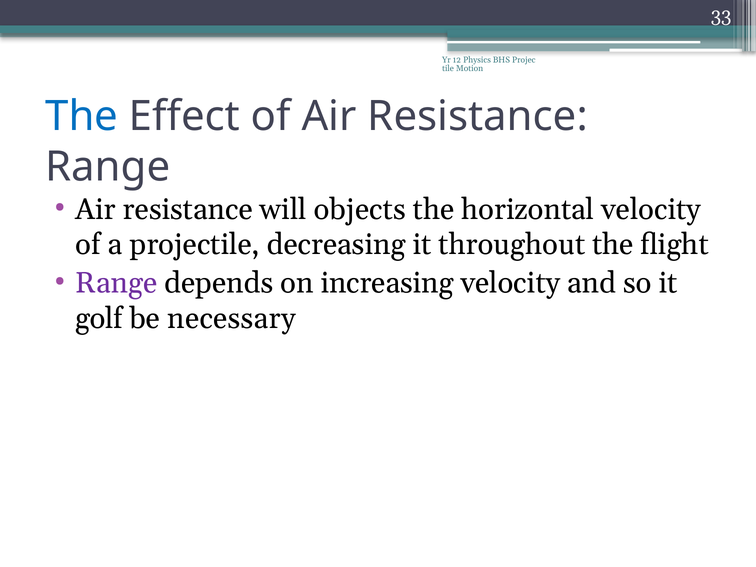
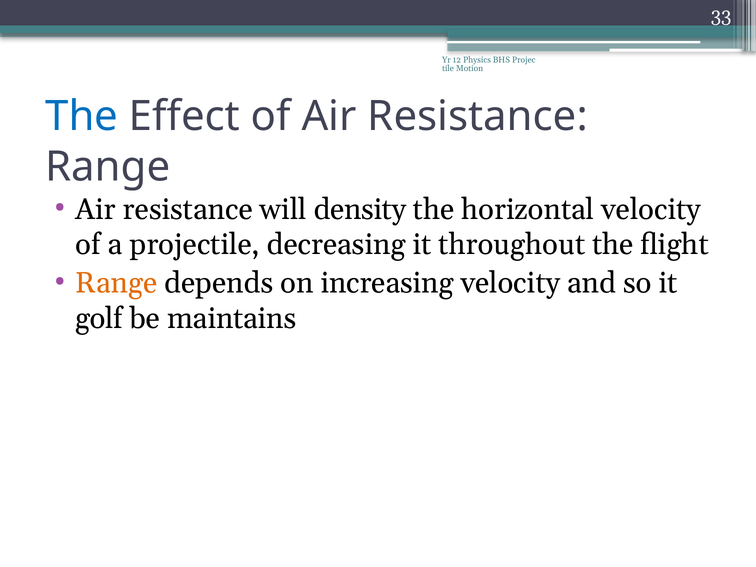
objects: objects -> density
Range at (116, 283) colour: purple -> orange
necessary: necessary -> maintains
